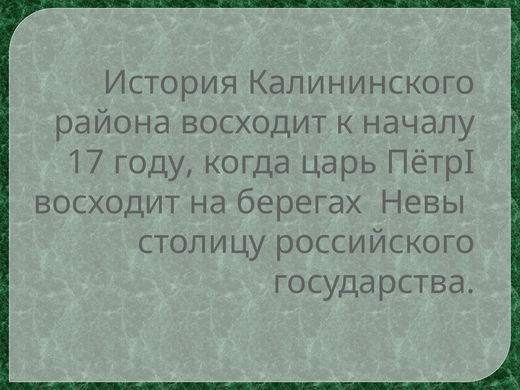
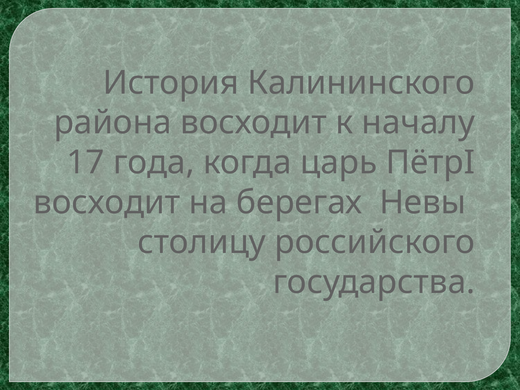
году: году -> года
